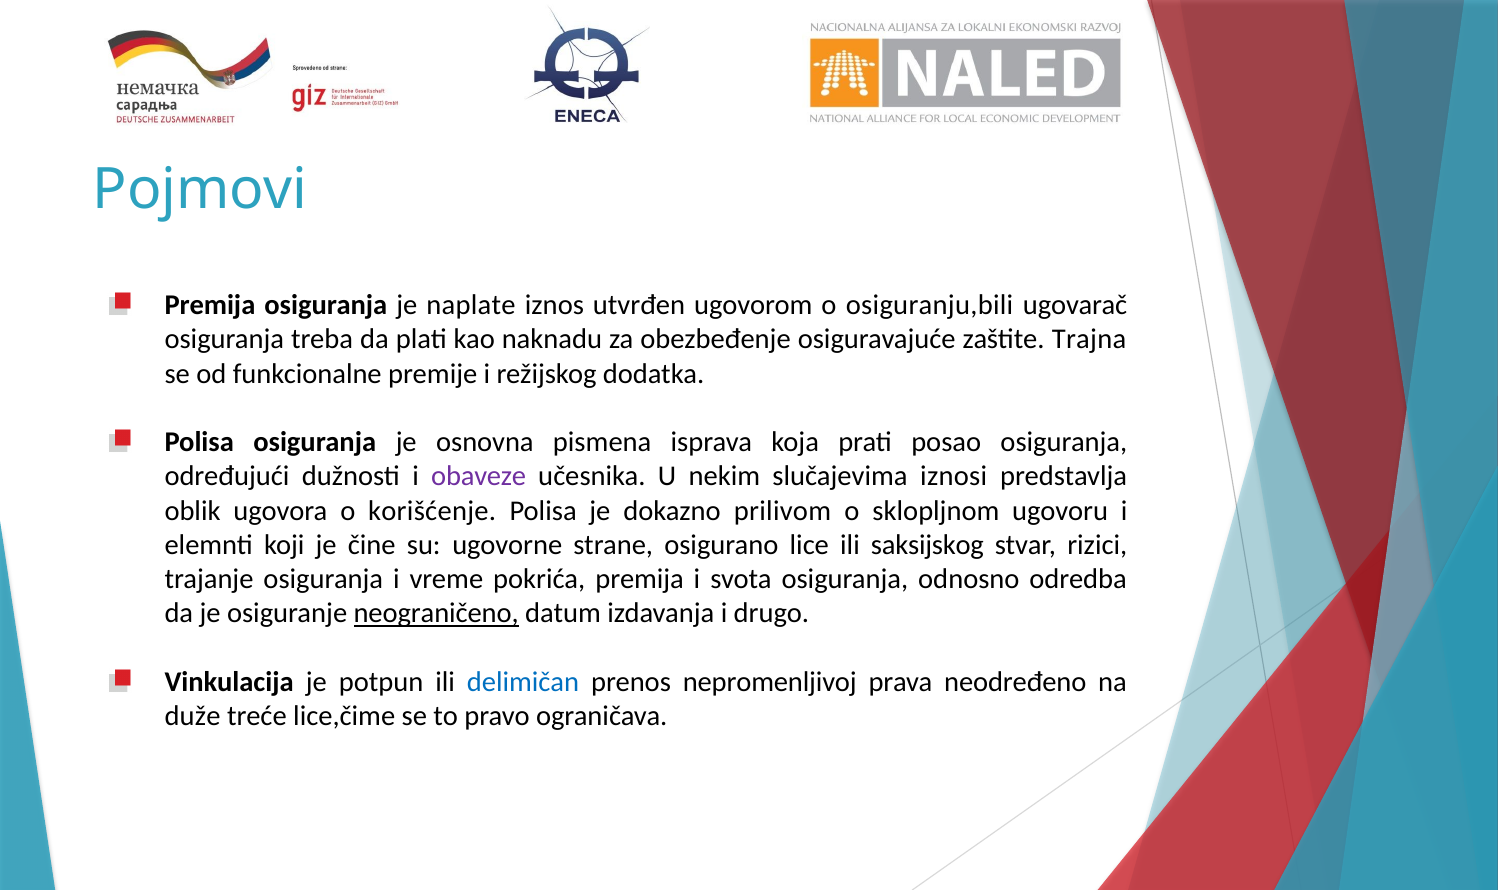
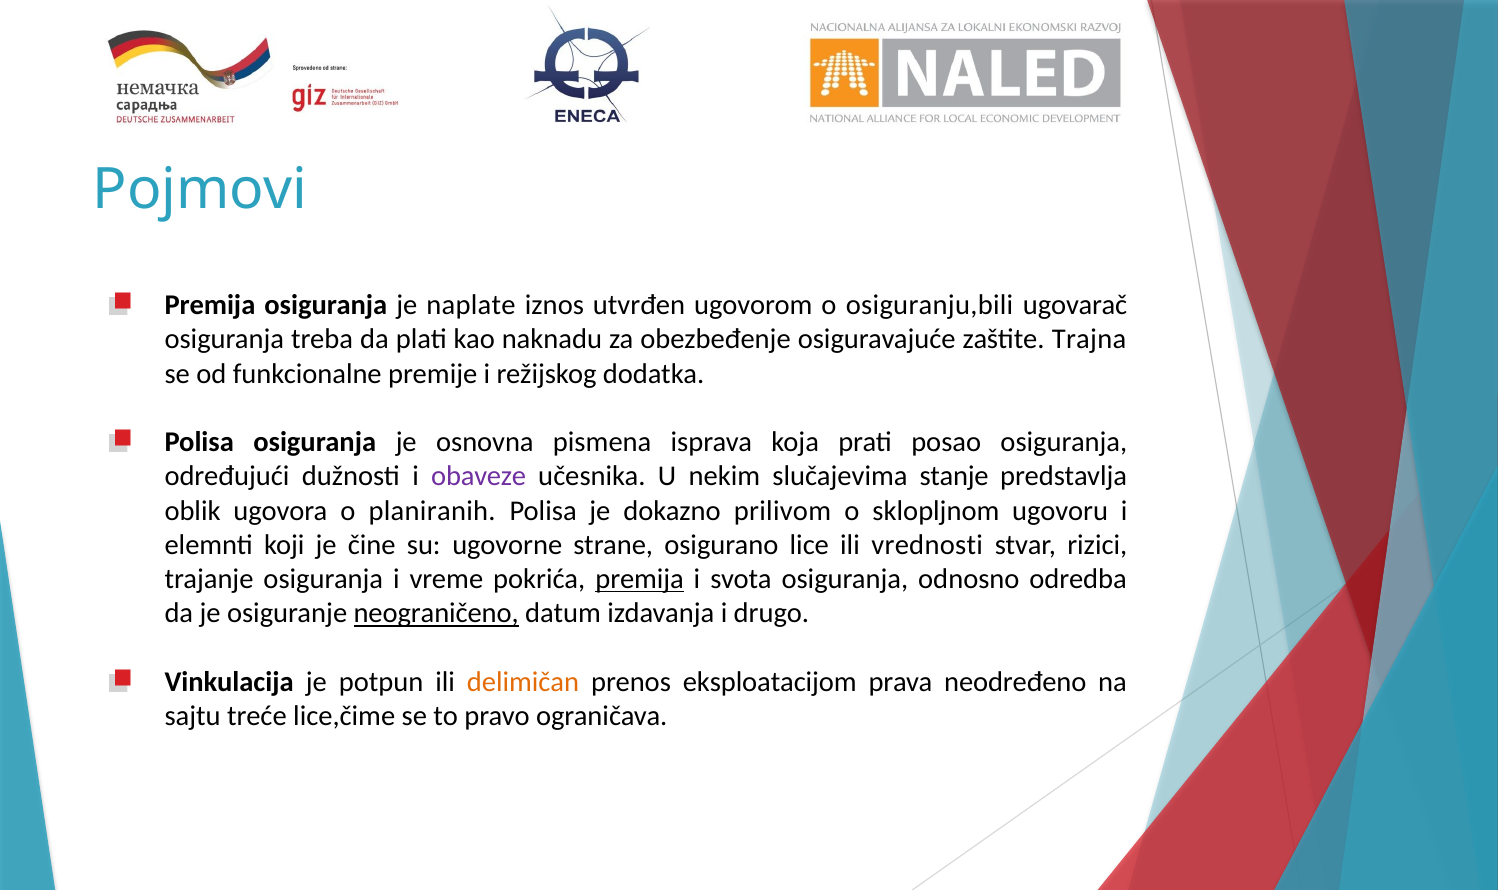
iznosi: iznosi -> stanje
korišćenje: korišćenje -> planiranih
saksijskog: saksijskog -> vrednosti
premija at (640, 579) underline: none -> present
delimičan colour: blue -> orange
nepromenljivoj: nepromenljivoj -> eksploatacijom
duže: duže -> sajtu
